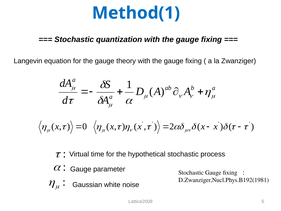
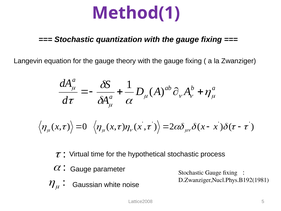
Method(1 colour: blue -> purple
